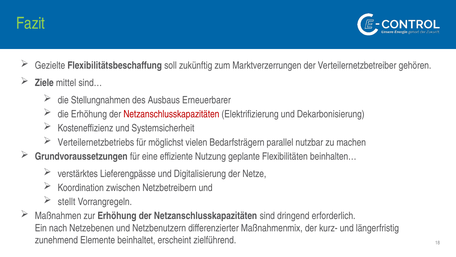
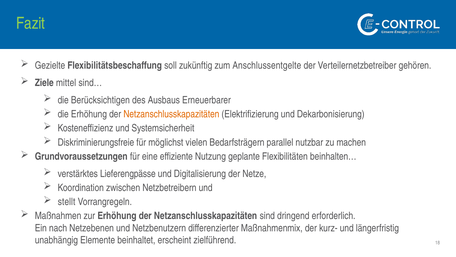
Marktverzerrungen: Marktverzerrungen -> Anschlussentgelte
Stellungnahmen: Stellungnahmen -> Berücksichtigen
Netzanschlusskapazitäten at (171, 114) colour: red -> orange
Verteilernetzbetriebs: Verteilernetzbetriebs -> Diskriminierungsfreie
zunehmend: zunehmend -> unabhängig
